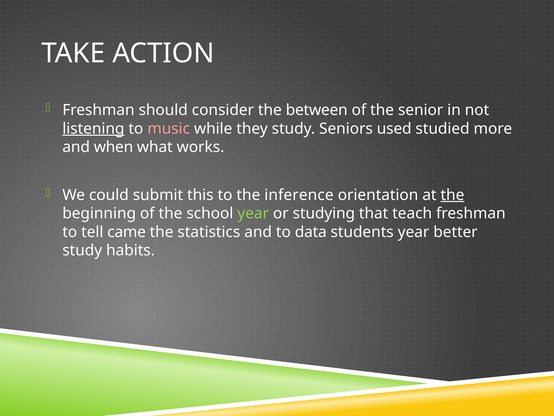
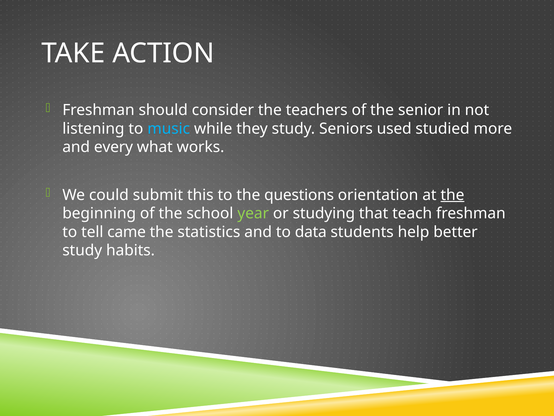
between: between -> teachers
listening underline: present -> none
music colour: pink -> light blue
when: when -> every
inference: inference -> questions
students year: year -> help
